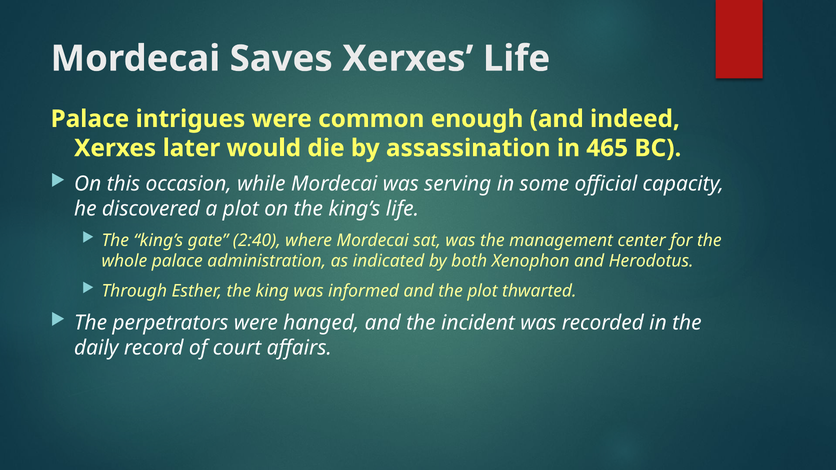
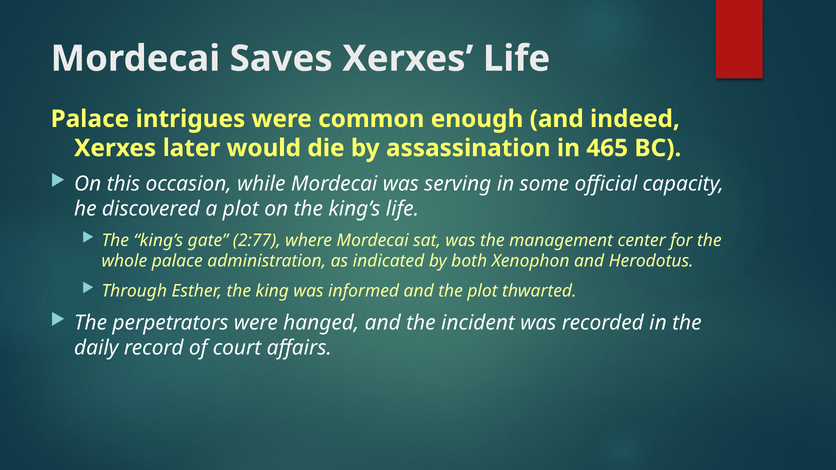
2:40: 2:40 -> 2:77
